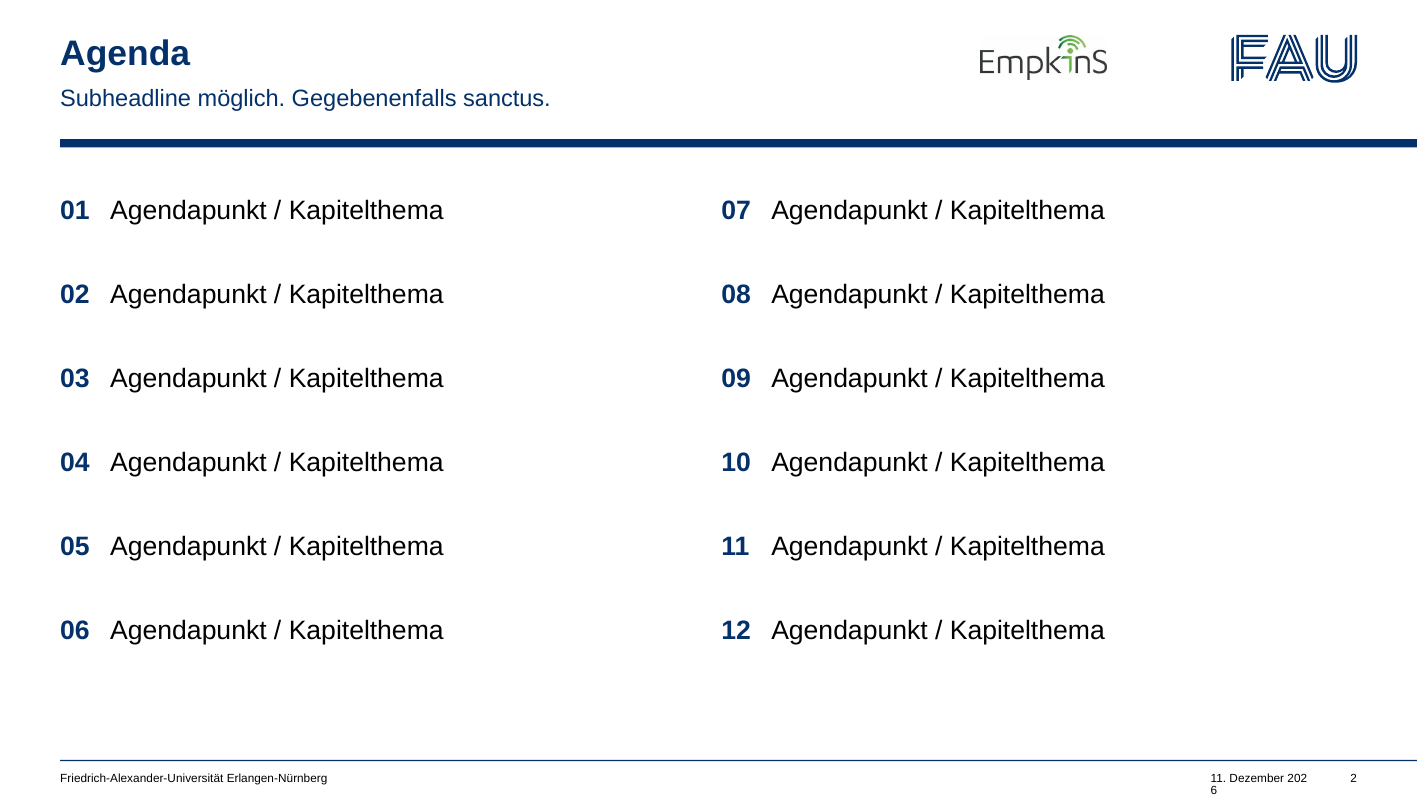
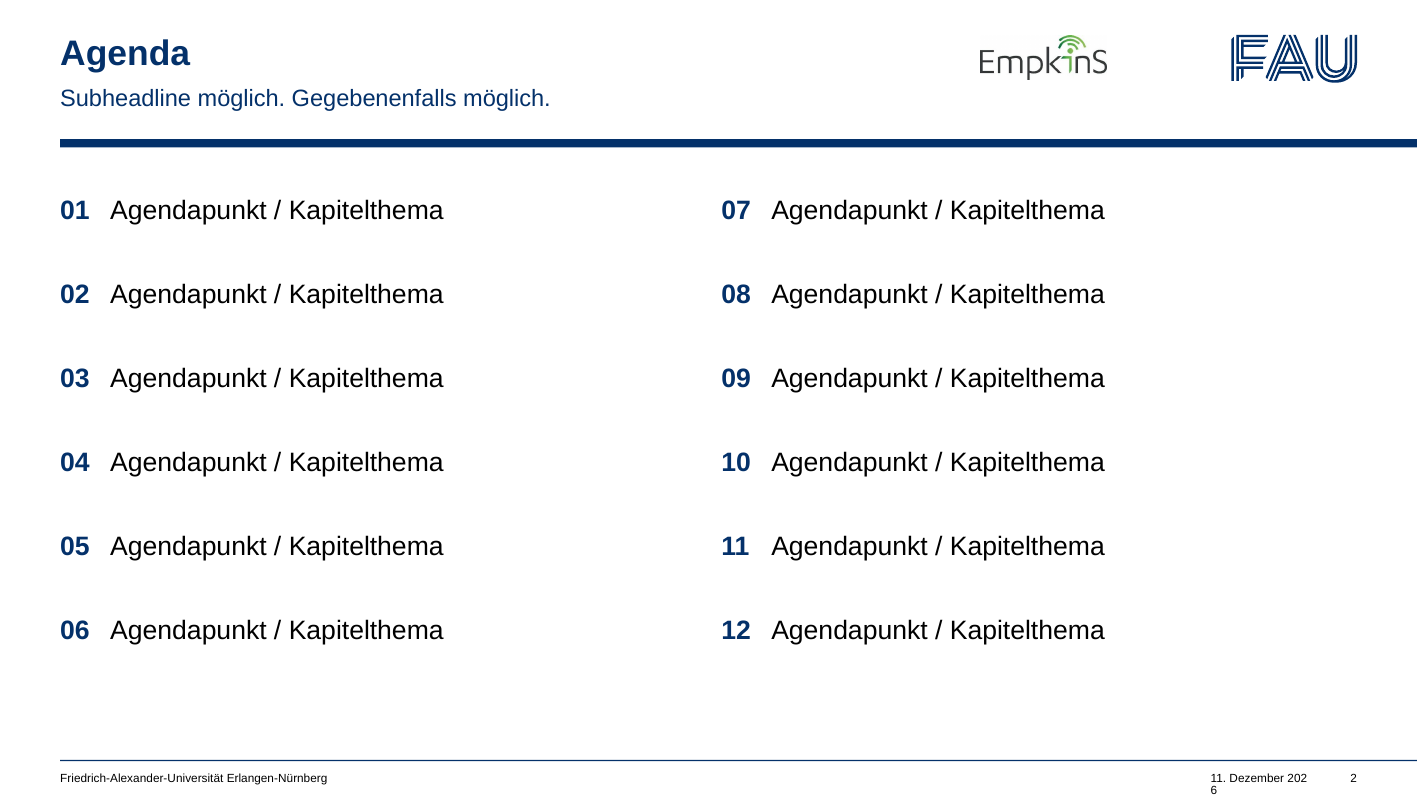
Gegebenenfalls sanctus: sanctus -> möglich
